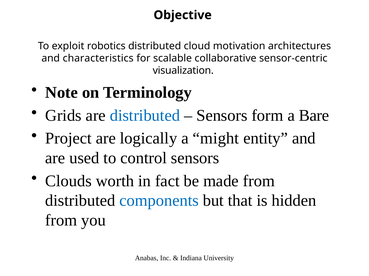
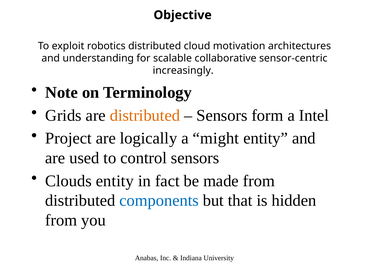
characteristics: characteristics -> understanding
visualization: visualization -> increasingly
distributed at (145, 116) colour: blue -> orange
Bare: Bare -> Intel
Clouds worth: worth -> entity
